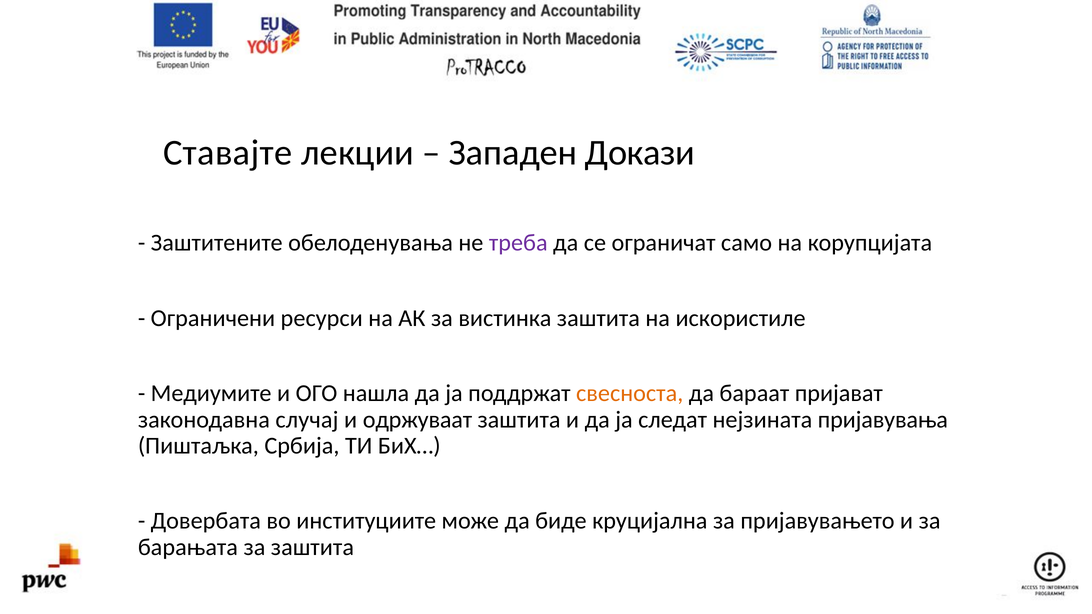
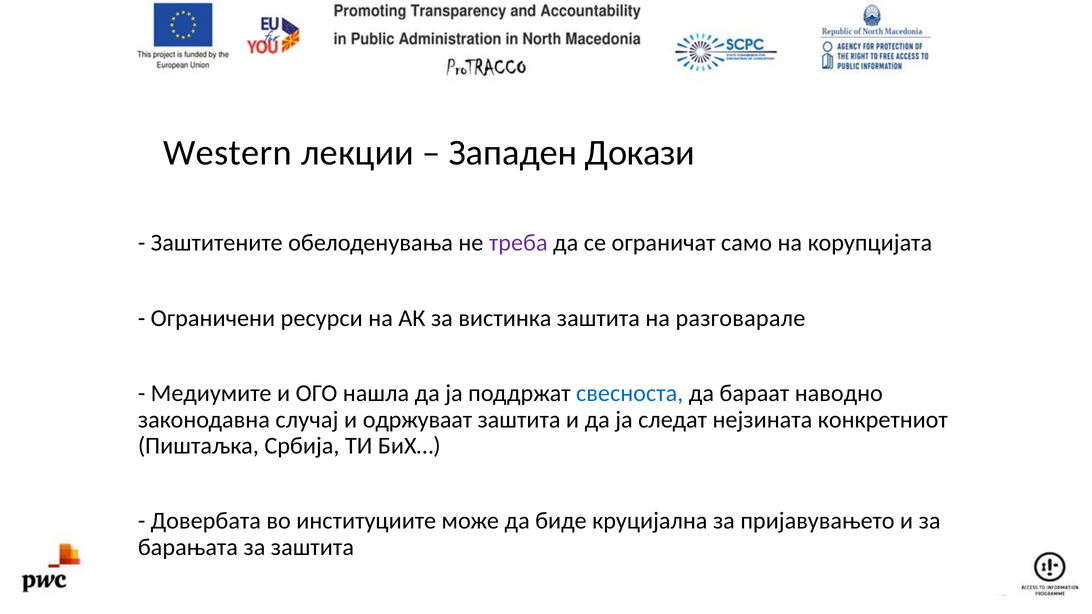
Ставајте: Ставајте -> Western
искористиле: искористиле -> разговарале
свесноста colour: orange -> blue
пријават: пријават -> наводно
пријавувања: пријавувања -> конкретниот
